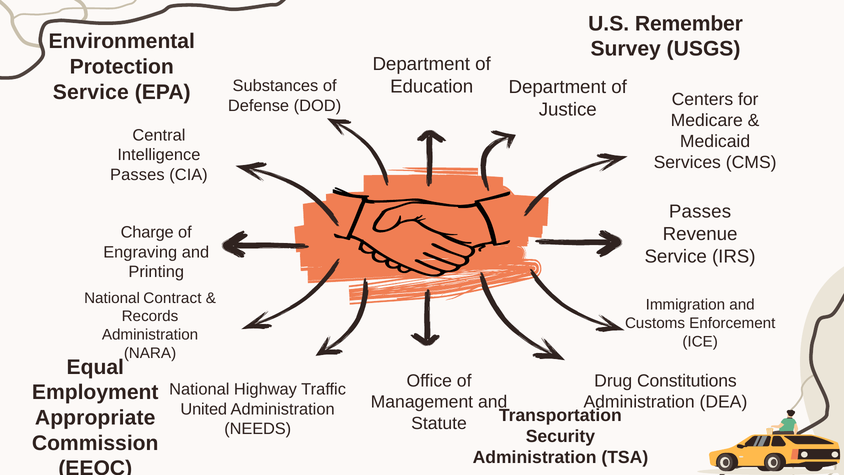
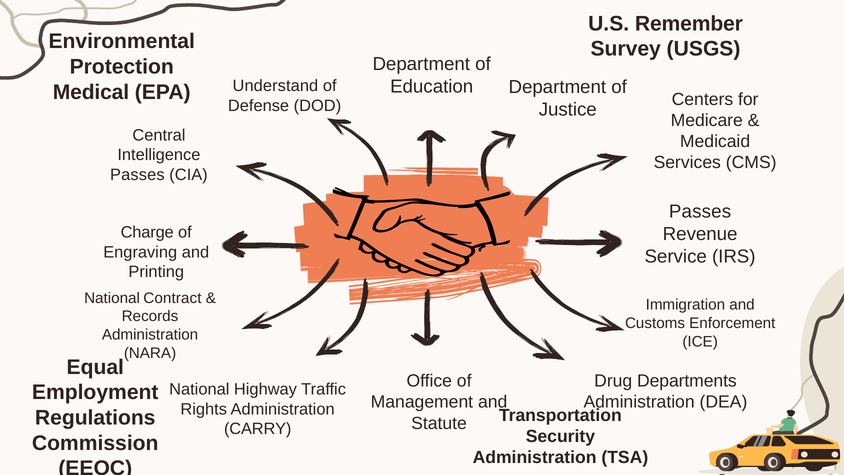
Substances: Substances -> Understand
Service at (91, 92): Service -> Medical
Constitutions: Constitutions -> Departments
United: United -> Rights
Appropriate: Appropriate -> Regulations
NEEDS: NEEDS -> CARRY
